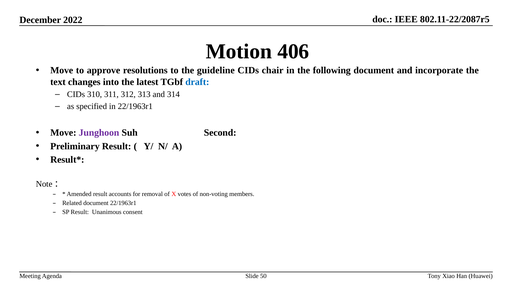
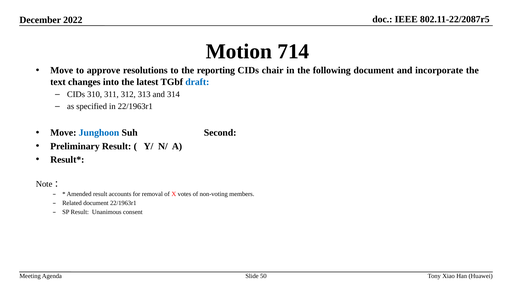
406: 406 -> 714
guideline: guideline -> reporting
Junghoon colour: purple -> blue
